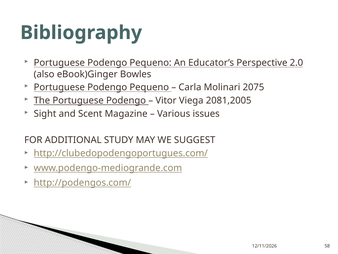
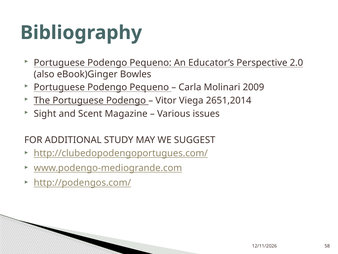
2075: 2075 -> 2009
2081,2005: 2081,2005 -> 2651,2014
